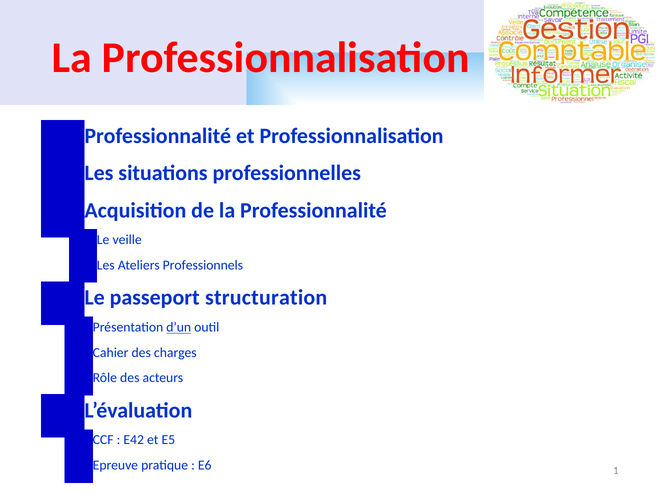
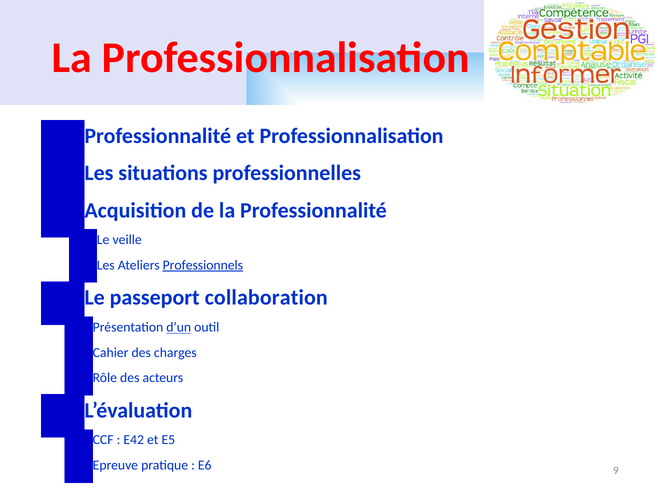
Professionnels underline: none -> present
structuration: structuration -> collaboration
1: 1 -> 9
